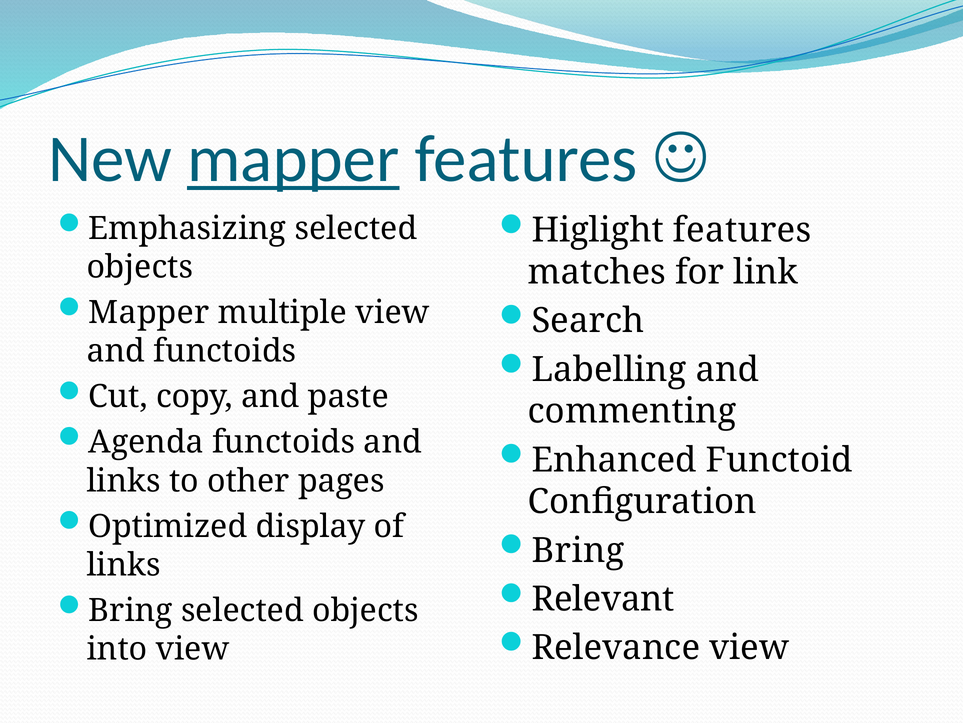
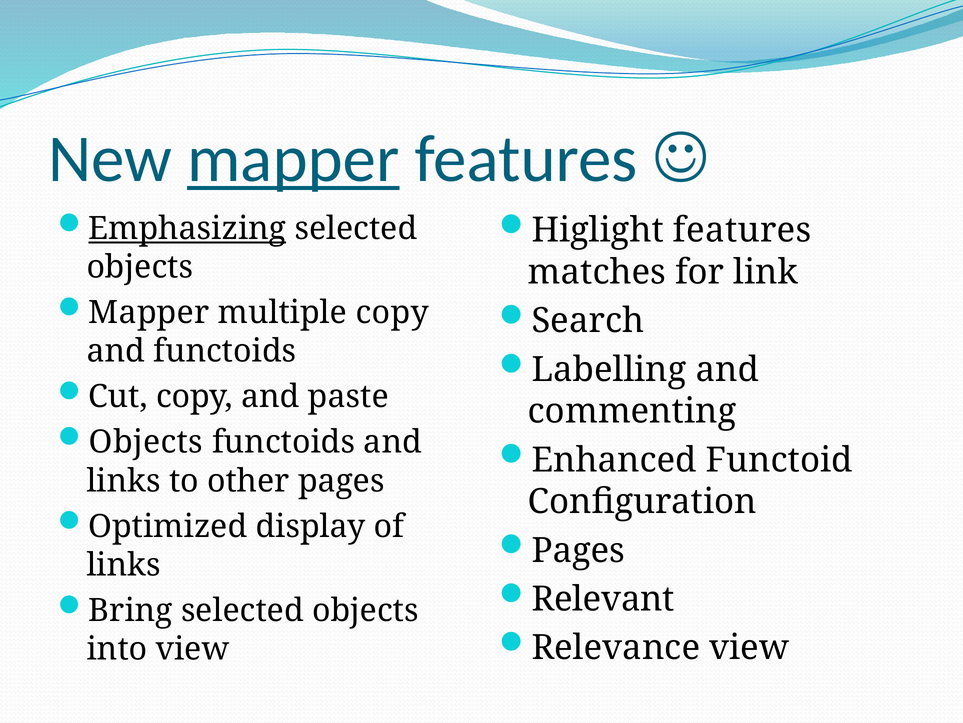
Emphasizing underline: none -> present
multiple view: view -> copy
Agenda at (146, 442): Agenda -> Objects
Bring at (578, 550): Bring -> Pages
